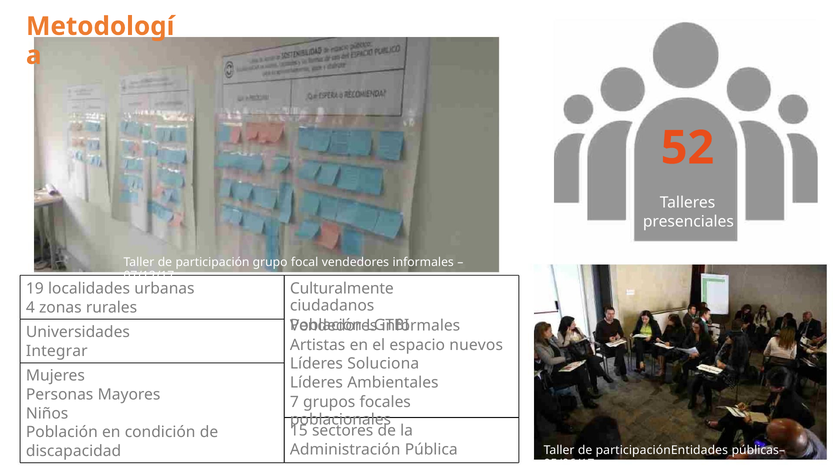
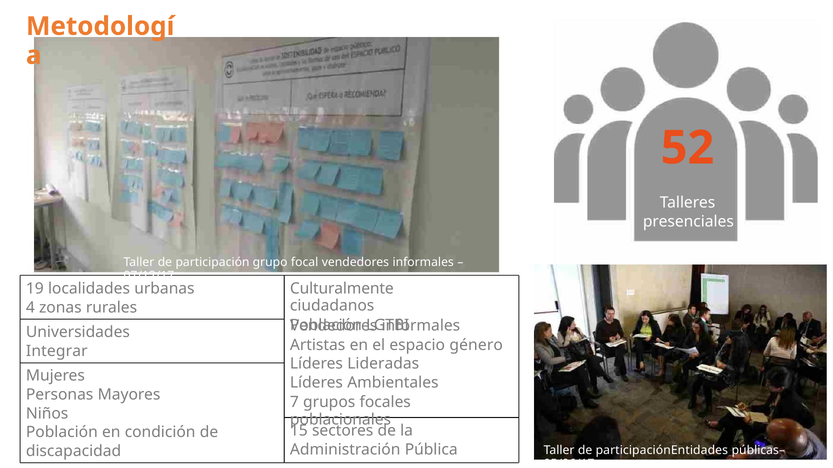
nuevos: nuevos -> género
Soluciona: Soluciona -> Lideradas
